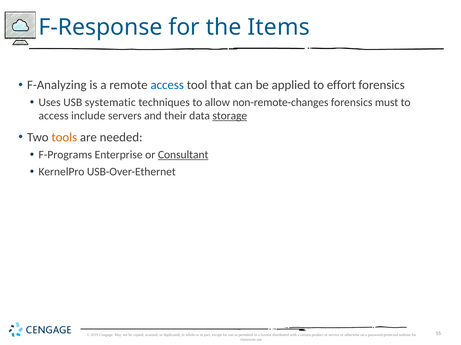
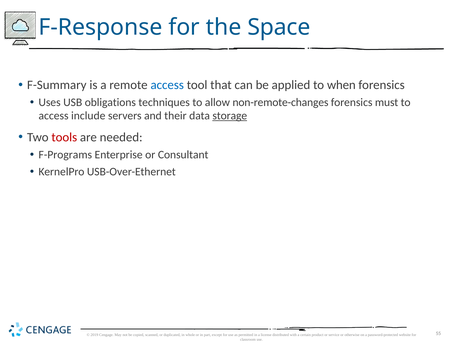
Items: Items -> Space
F-Analyzing: F-Analyzing -> F-Summary
effort: effort -> when
systematic: systematic -> obligations
tools colour: orange -> red
Consultant underline: present -> none
